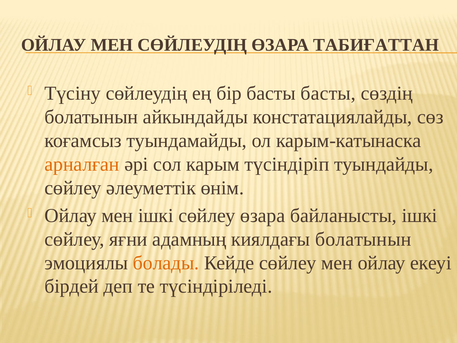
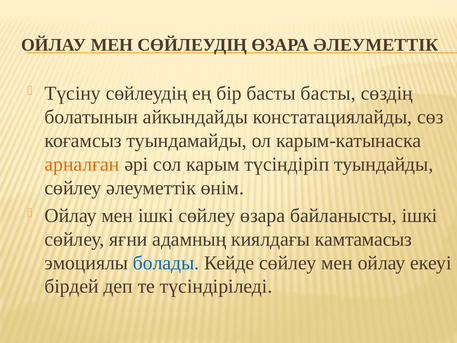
ӨЗАРА ТАБИҒАТТАН: ТАБИҒАТТАН -> ӘЛЕУМЕТТІК
киялдағы болатынын: болатынын -> камтамасыз
болады colour: orange -> blue
